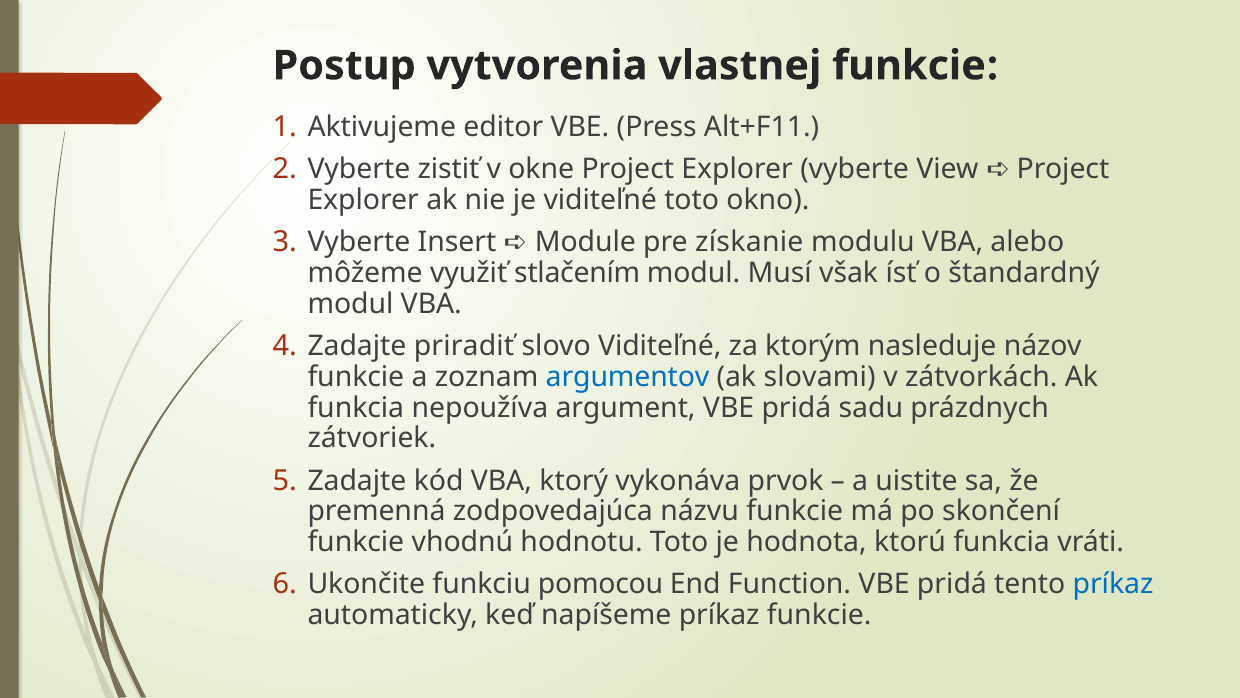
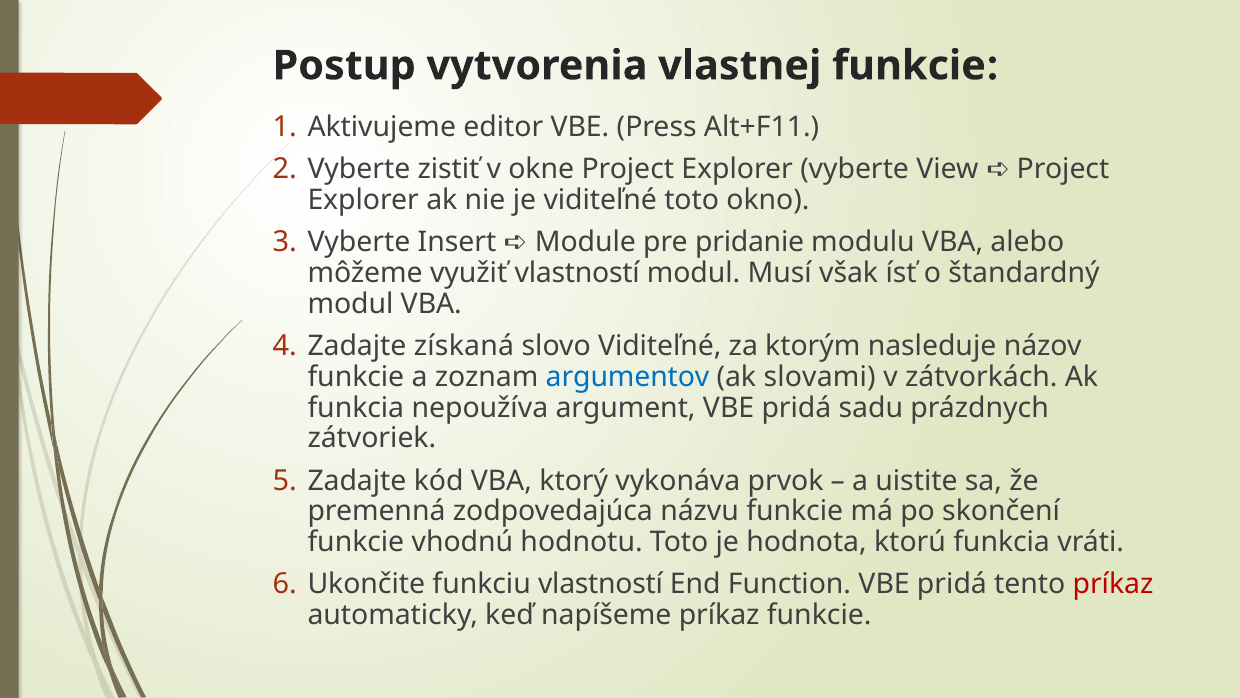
získanie: získanie -> pridanie
využiť stlačením: stlačením -> vlastností
priradiť: priradiť -> získaná
funkciu pomocou: pomocou -> vlastností
príkaz at (1113, 584) colour: blue -> red
